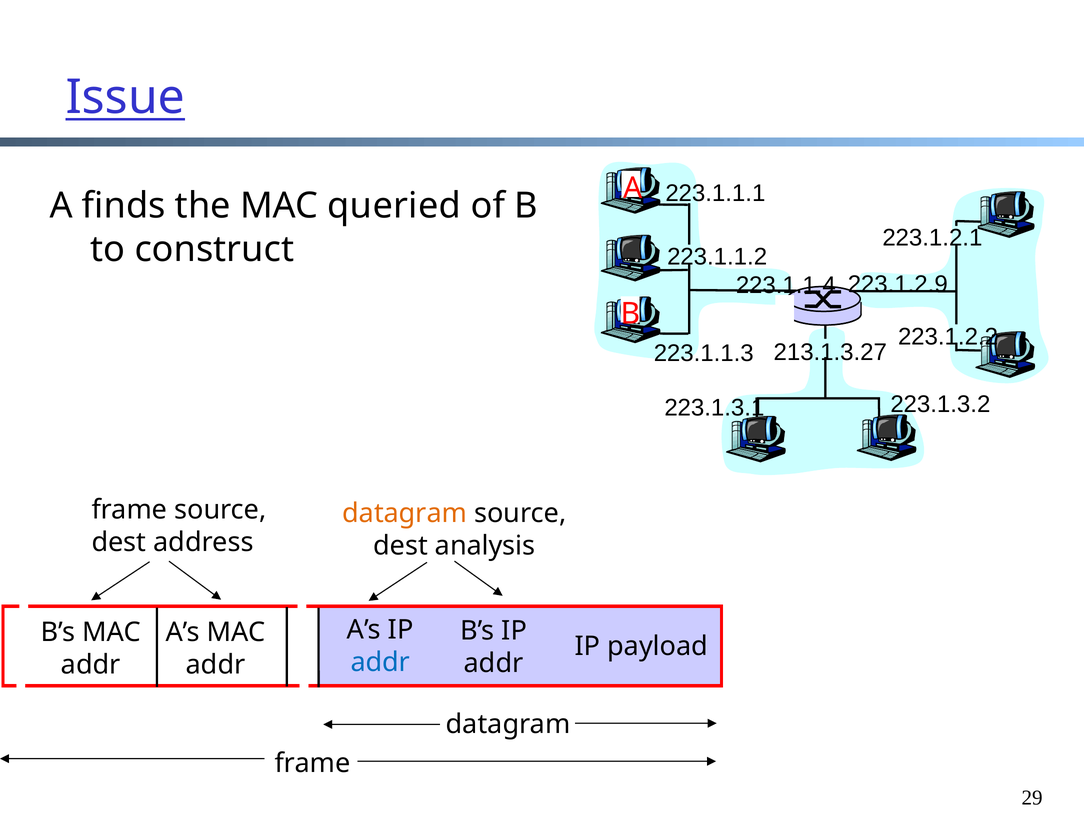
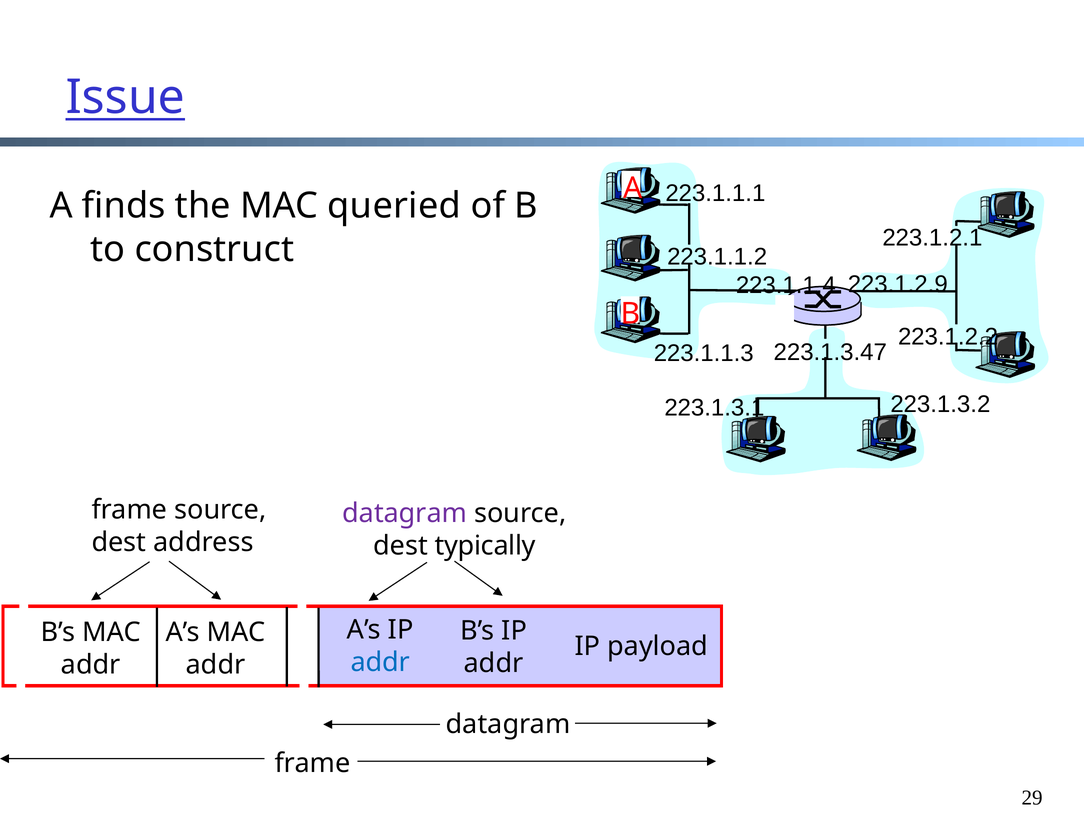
213.1.3.27: 213.1.3.27 -> 223.1.3.47
datagram at (405, 513) colour: orange -> purple
analysis: analysis -> typically
